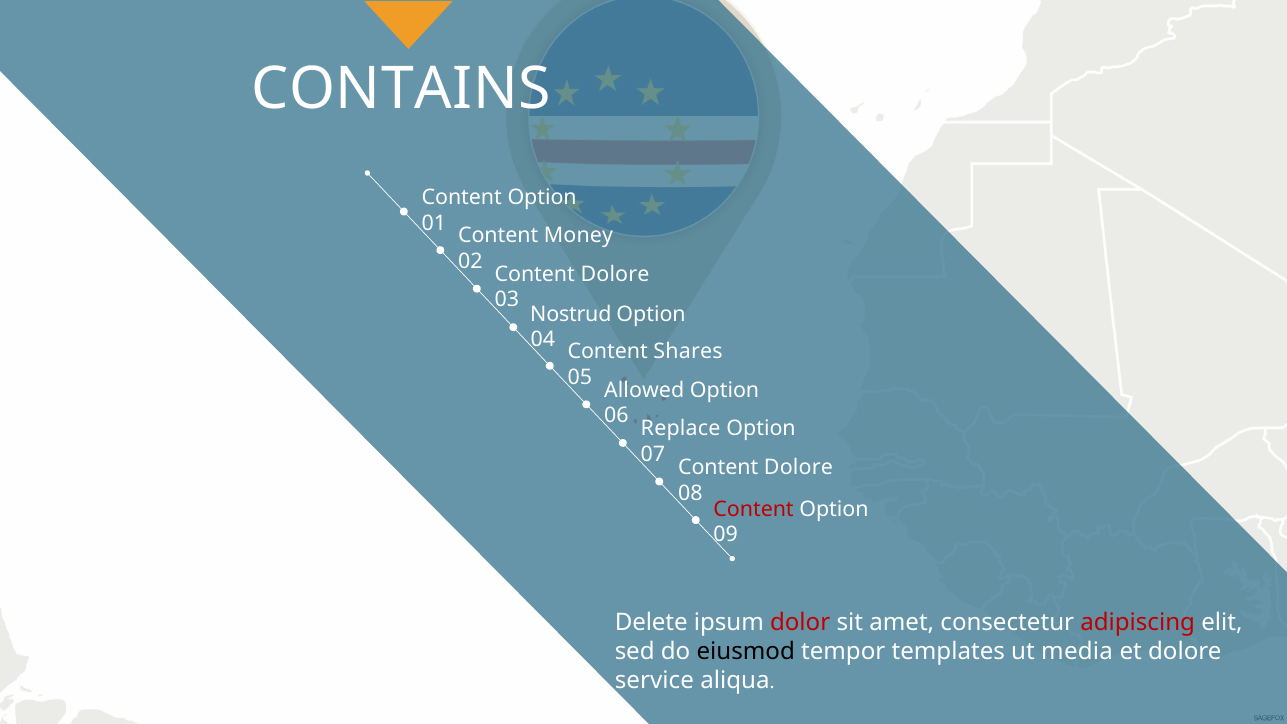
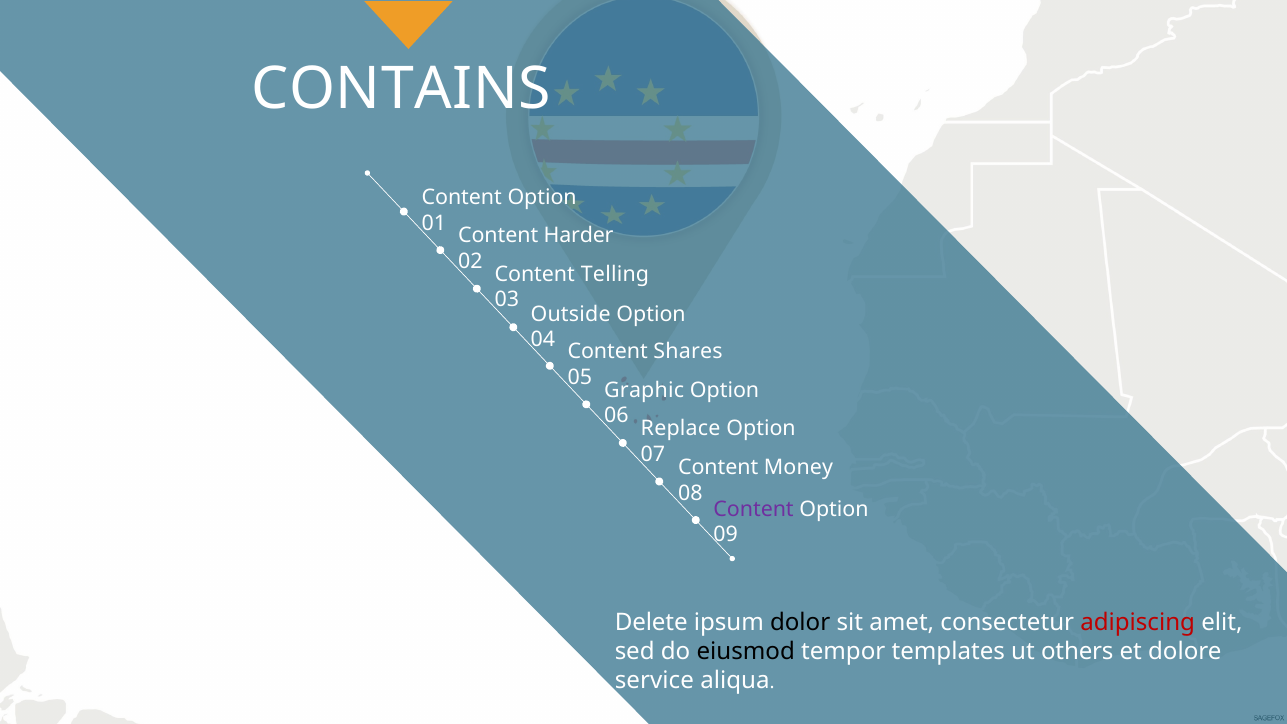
Money: Money -> Harder
Dolore at (615, 274): Dolore -> Telling
Nostrud: Nostrud -> Outside
Allowed: Allowed -> Graphic
Dolore at (798, 467): Dolore -> Money
Content at (754, 509) colour: red -> purple
dolor colour: red -> black
media: media -> others
